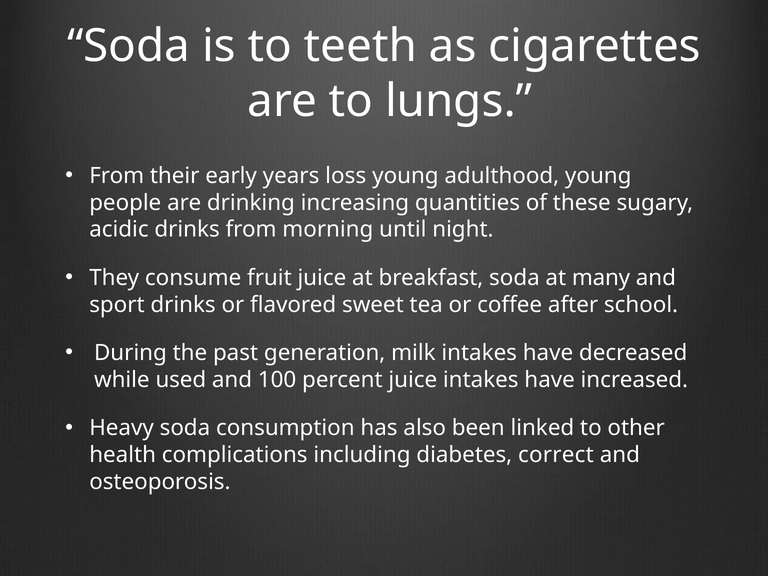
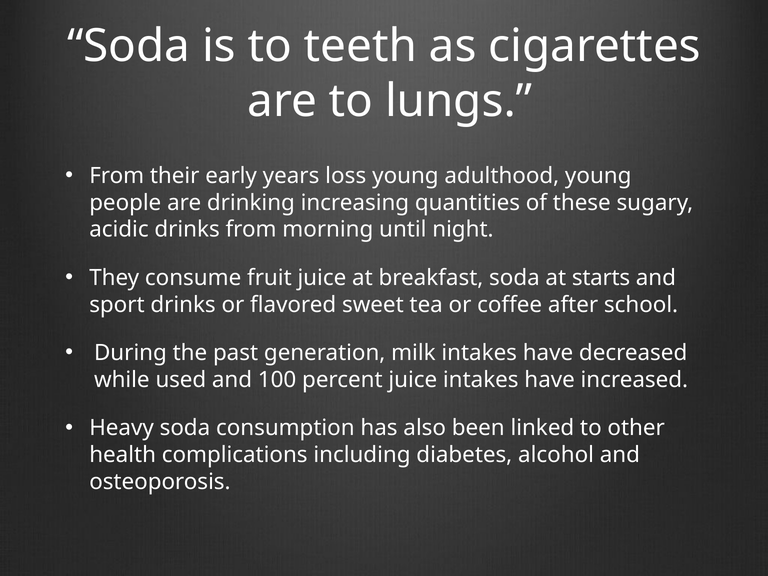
many: many -> starts
correct: correct -> alcohol
